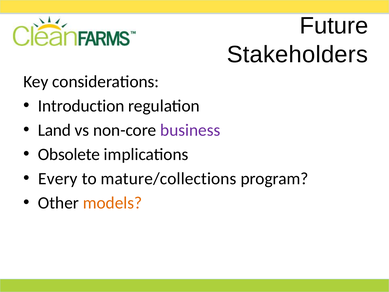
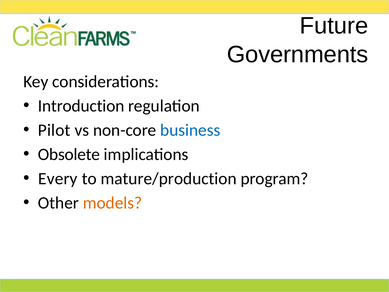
Stakeholders: Stakeholders -> Governments
Land: Land -> Pilot
business colour: purple -> blue
mature/collections: mature/collections -> mature/production
